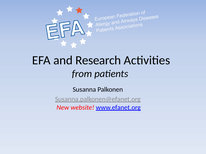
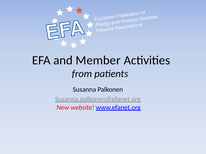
Research: Research -> Member
